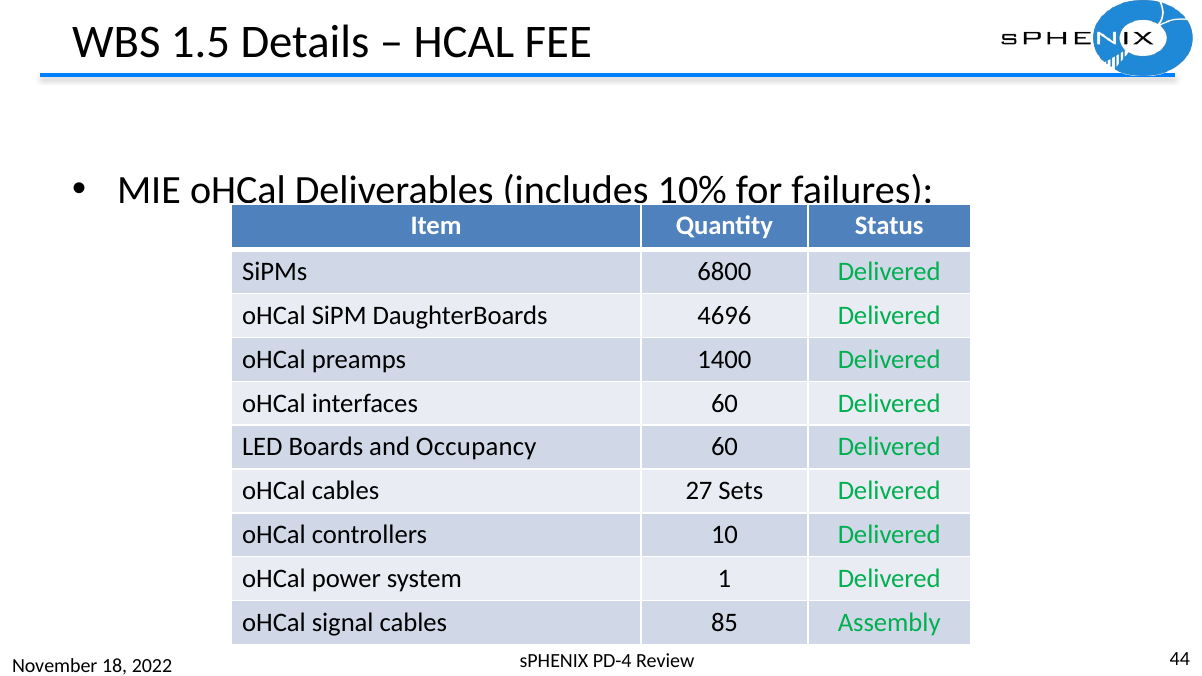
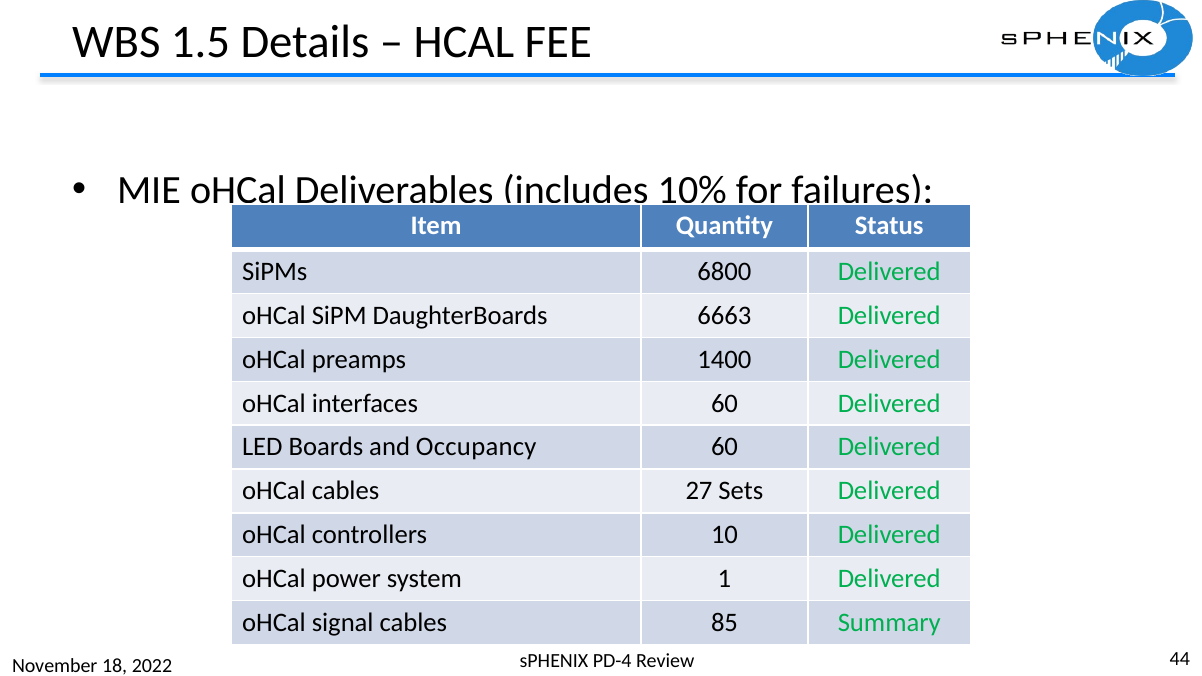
4696: 4696 -> 6663
Assembly: Assembly -> Summary
